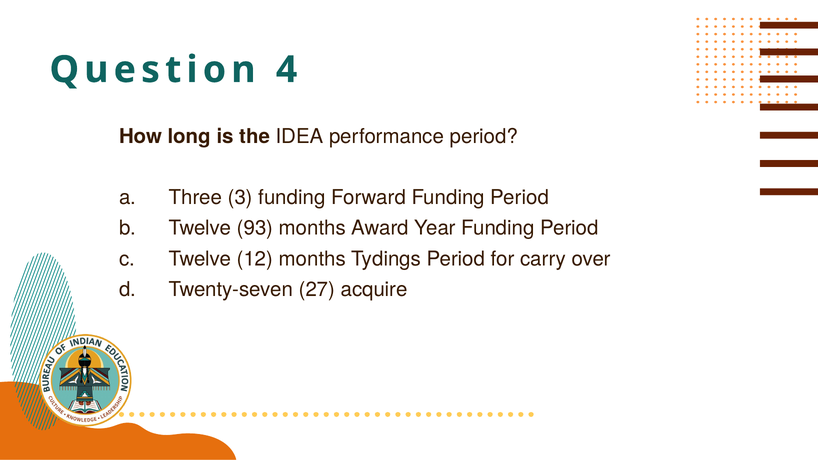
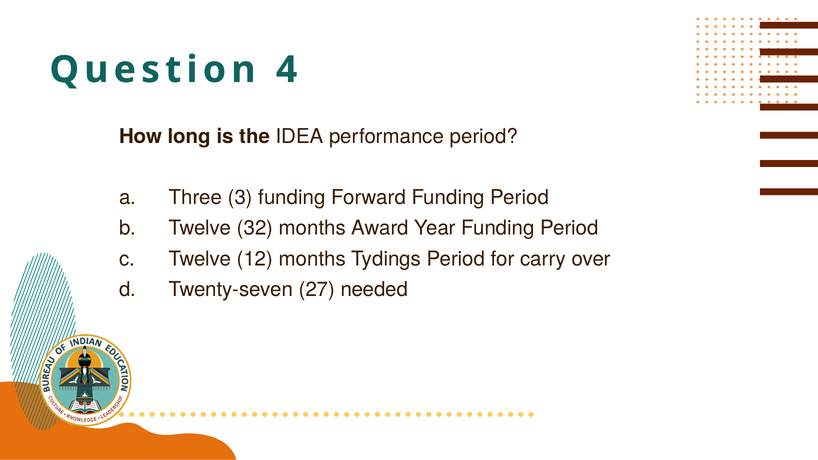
93: 93 -> 32
acquire: acquire -> needed
